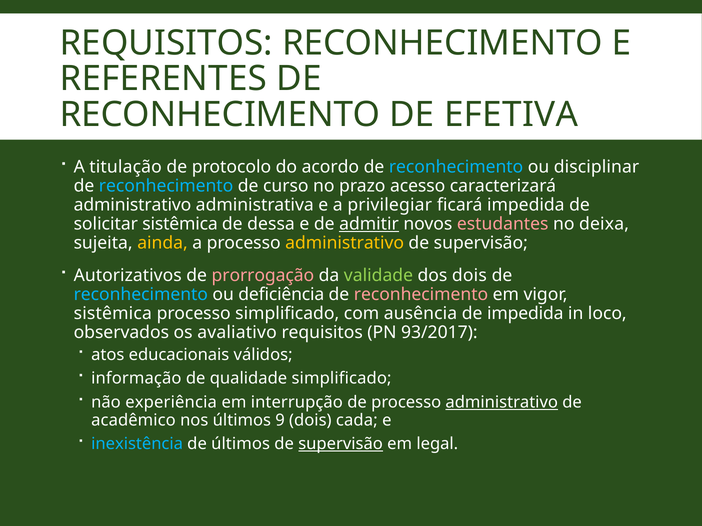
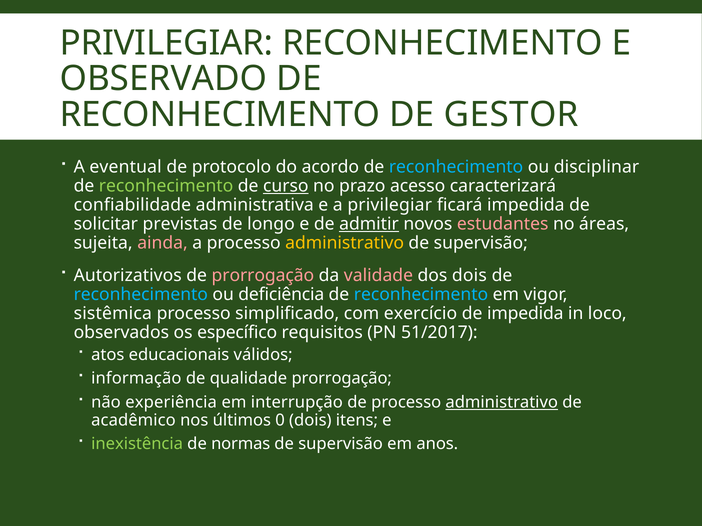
REQUISITOS at (166, 43): REQUISITOS -> PRIVILEGIAR
REFERENTES: REFERENTES -> OBSERVADO
EFETIVA: EFETIVA -> GESTOR
titulação: titulação -> eventual
reconhecimento at (166, 186) colour: light blue -> light green
curso underline: none -> present
administrativo at (133, 205): administrativo -> confiabilidade
solicitar sistêmica: sistêmica -> previstas
dessa: dessa -> longo
deixa: deixa -> áreas
ainda colour: yellow -> pink
validade colour: light green -> pink
reconhecimento at (421, 295) colour: pink -> light blue
ausência: ausência -> exercício
avaliativo: avaliativo -> específico
93/2017: 93/2017 -> 51/2017
qualidade simplificado: simplificado -> prorrogação
9: 9 -> 0
cada: cada -> itens
inexistência colour: light blue -> light green
de últimos: últimos -> normas
supervisão at (341, 444) underline: present -> none
legal: legal -> anos
